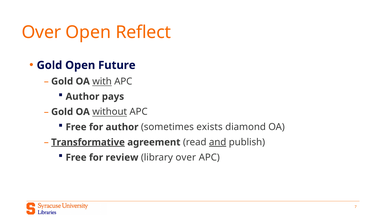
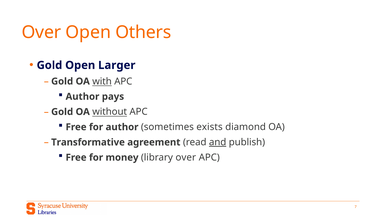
Reflect: Reflect -> Others
Future: Future -> Larger
Transformative underline: present -> none
review: review -> money
